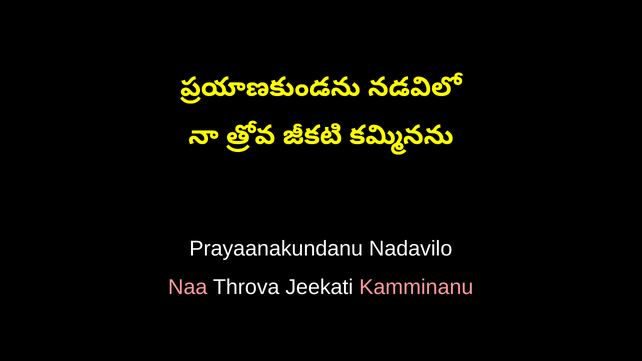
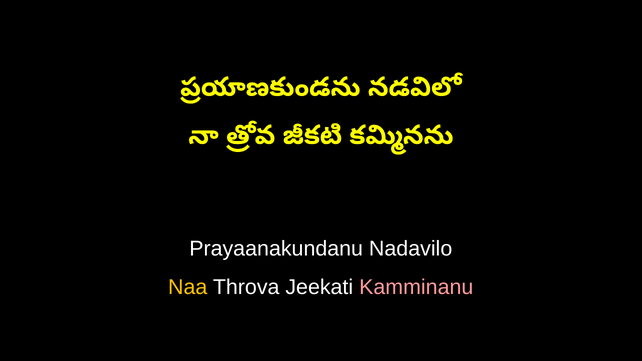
Naa colour: pink -> yellow
